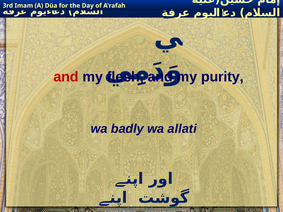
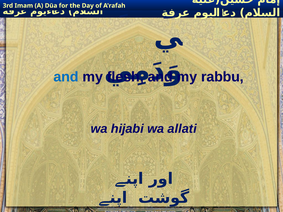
and at (66, 77) colour: red -> blue
purity: purity -> rabbu
badly: badly -> hijabi
